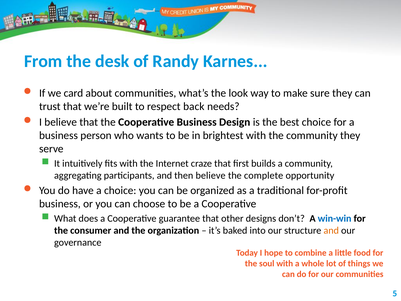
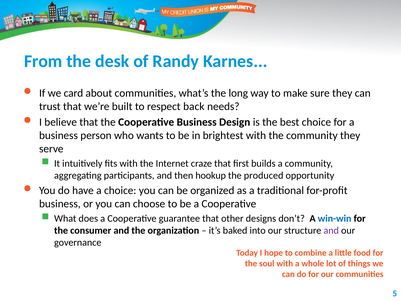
look: look -> long
then believe: believe -> hookup
complete: complete -> produced
and at (331, 230) colour: orange -> purple
